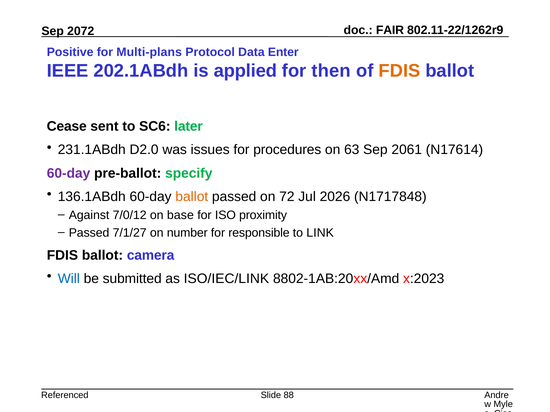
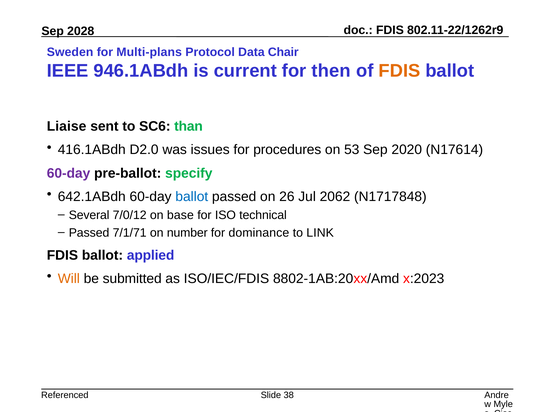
FAIR at (390, 30): FAIR -> FDIS
2072: 2072 -> 2028
Positive: Positive -> Sweden
Enter: Enter -> Chair
202.1ABdh: 202.1ABdh -> 946.1ABdh
applied: applied -> current
Cease: Cease -> Liaise
later: later -> than
231.1ABdh: 231.1ABdh -> 416.1ABdh
63: 63 -> 53
2061: 2061 -> 2020
136.1ABdh: 136.1ABdh -> 642.1ABdh
ballot at (192, 197) colour: orange -> blue
72: 72 -> 26
2026: 2026 -> 2062
Against: Against -> Several
proximity: proximity -> technical
7/1/27: 7/1/27 -> 7/1/71
responsible: responsible -> dominance
camera: camera -> applied
Will colour: blue -> orange
ISO/IEC/LINK: ISO/IEC/LINK -> ISO/IEC/FDIS
88: 88 -> 38
